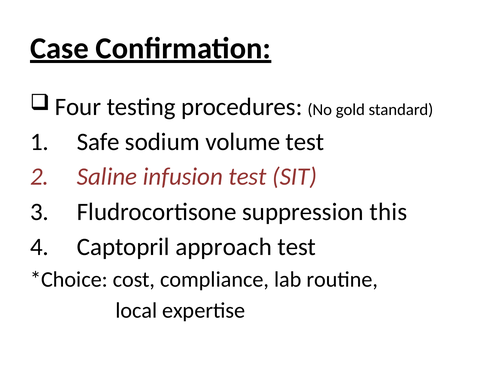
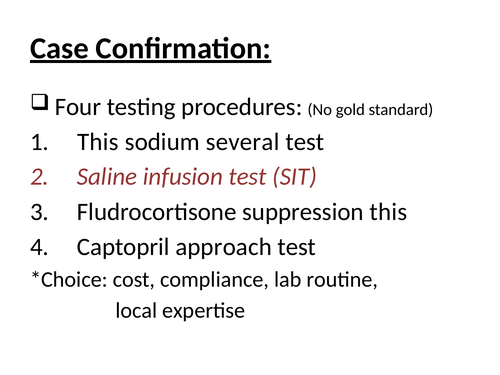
Safe at (98, 142): Safe -> This
volume: volume -> several
